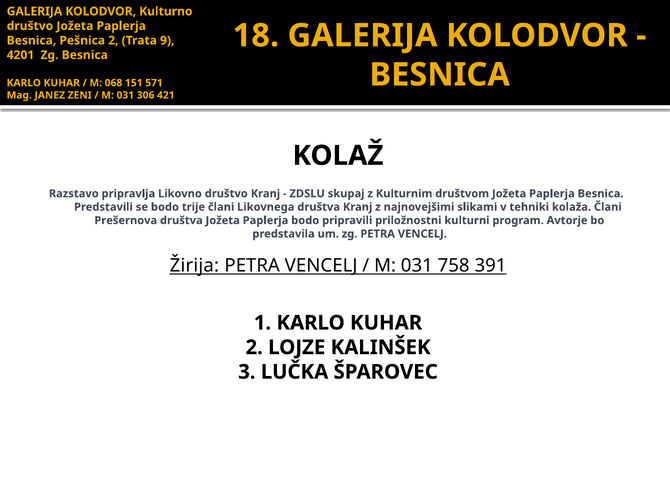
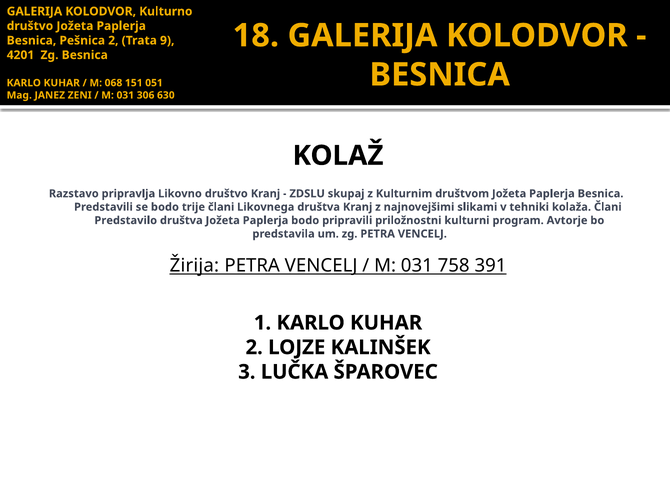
571: 571 -> 051
421: 421 -> 630
Prešernova: Prešernova -> Predstavilo
